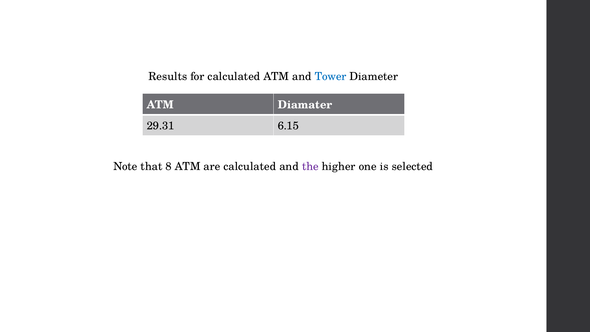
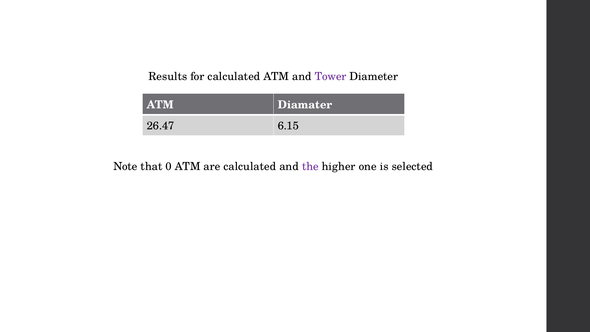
Tower colour: blue -> purple
29.31: 29.31 -> 26.47
8: 8 -> 0
